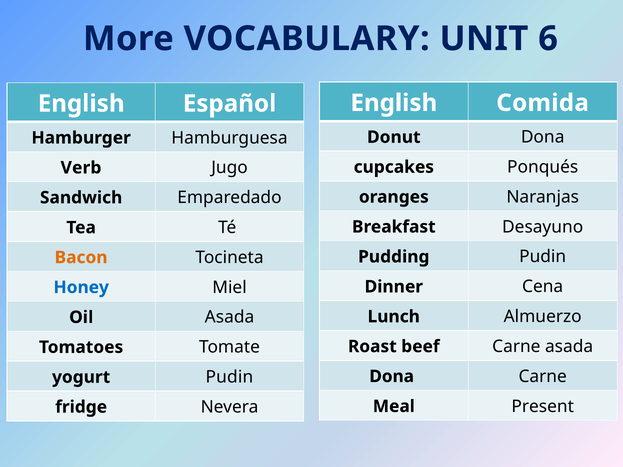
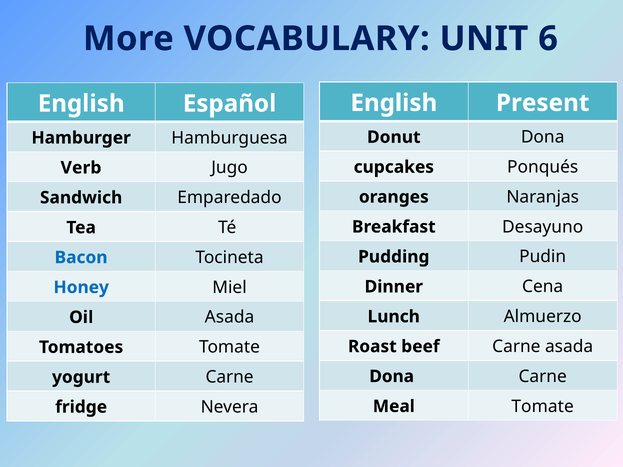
Comida: Comida -> Present
Bacon colour: orange -> blue
yogurt Pudin: Pudin -> Carne
Meal Present: Present -> Tomate
